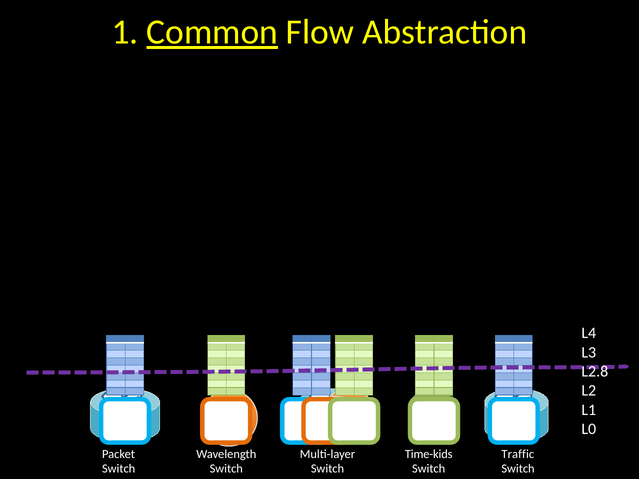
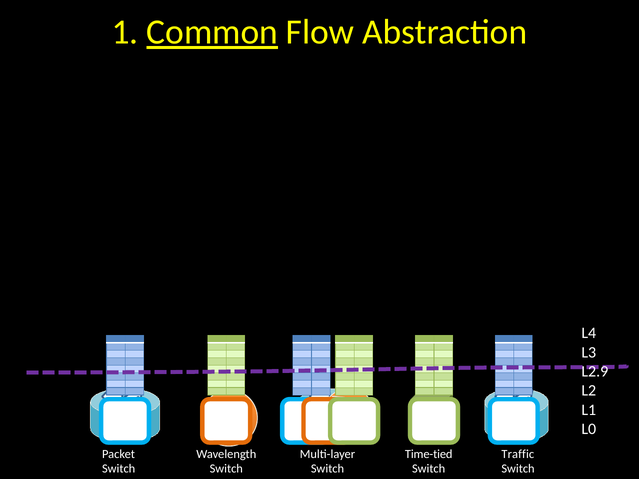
L2.8: L2.8 -> L2.9
Time-kids: Time-kids -> Time-tied
